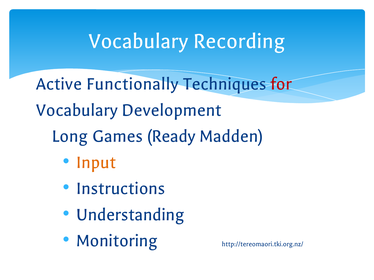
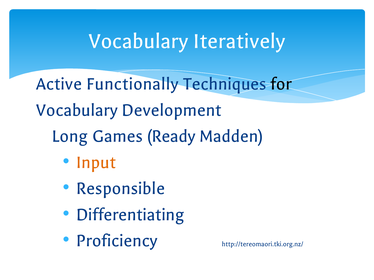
Recording: Recording -> Iteratively
for colour: red -> black
Instructions: Instructions -> Responsible
Understanding: Understanding -> Differentiating
Monitoring: Monitoring -> Proficiency
